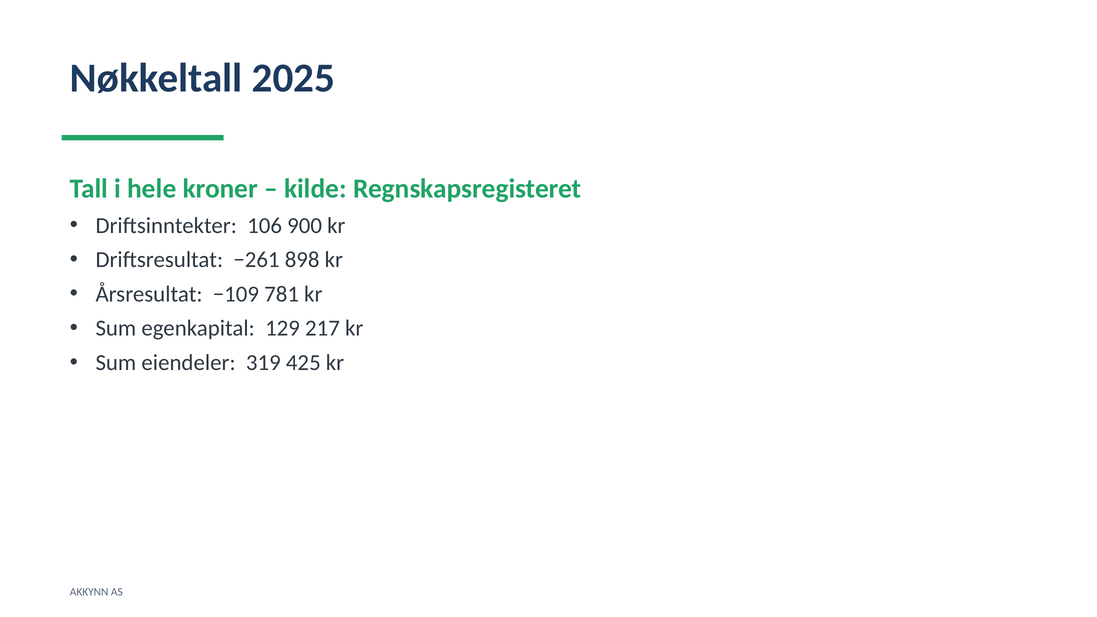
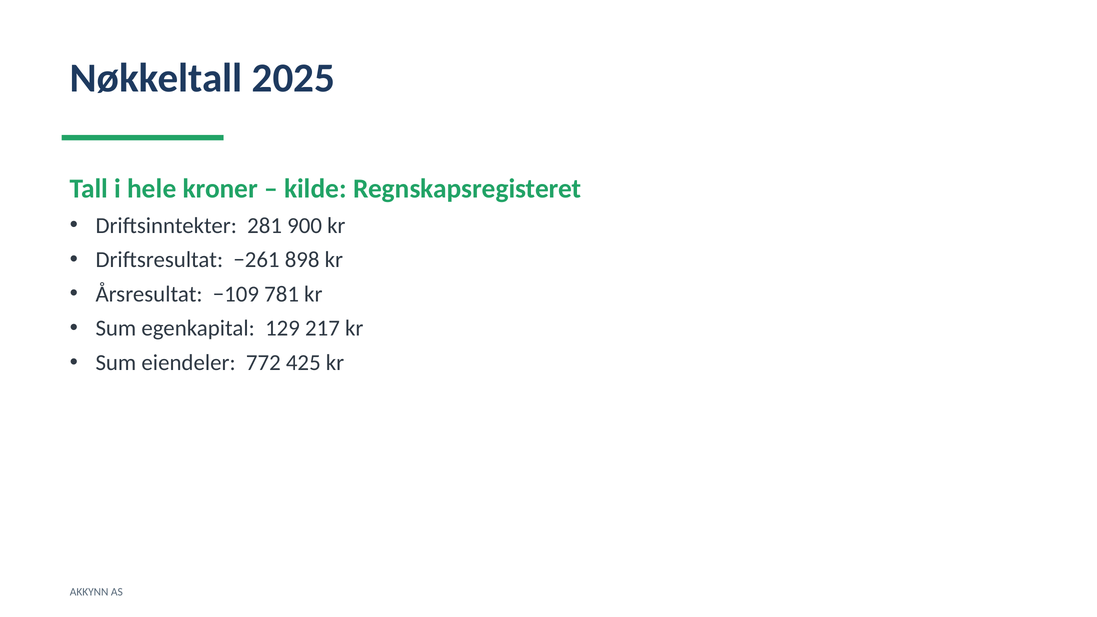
106: 106 -> 281
319: 319 -> 772
